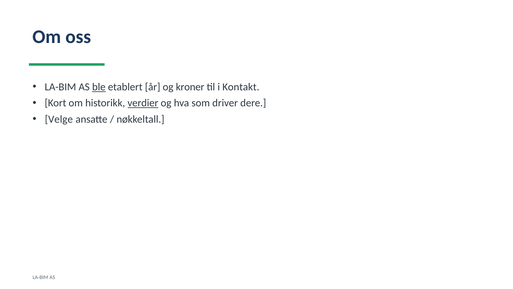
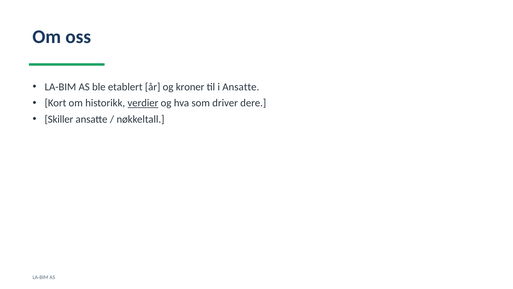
ble underline: present -> none
i Kontakt: Kontakt -> Ansatte
Velge: Velge -> Skiller
